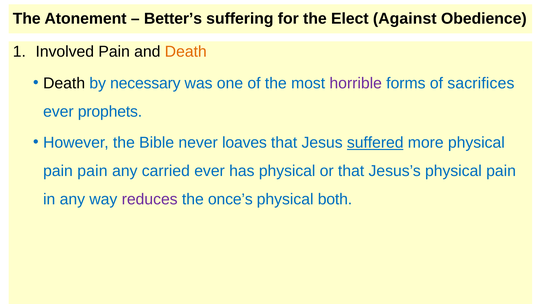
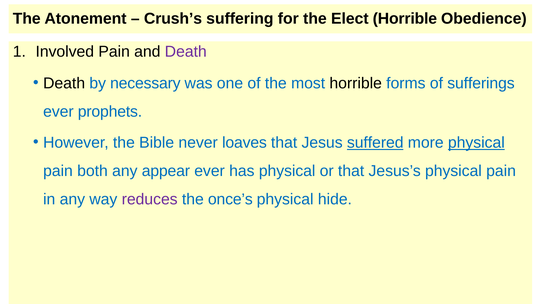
Better’s: Better’s -> Crush’s
Elect Against: Against -> Horrible
Death at (186, 52) colour: orange -> purple
horrible at (356, 83) colour: purple -> black
sacrifices: sacrifices -> sufferings
physical at (476, 142) underline: none -> present
pain pain: pain -> both
carried: carried -> appear
both: both -> hide
